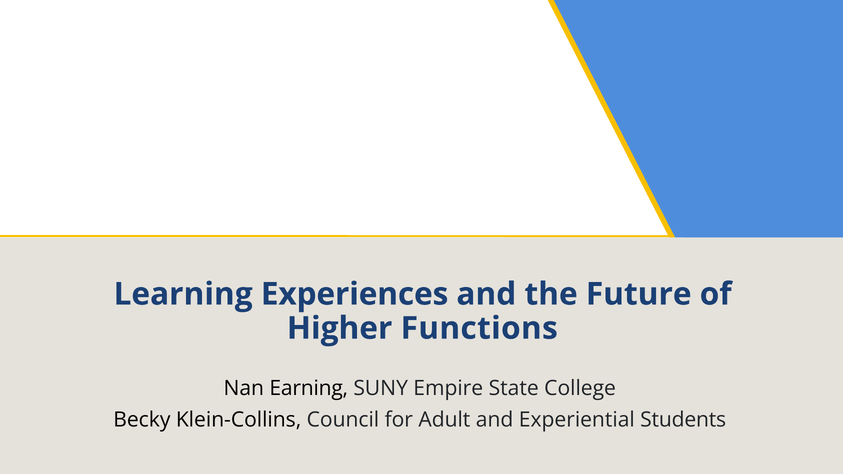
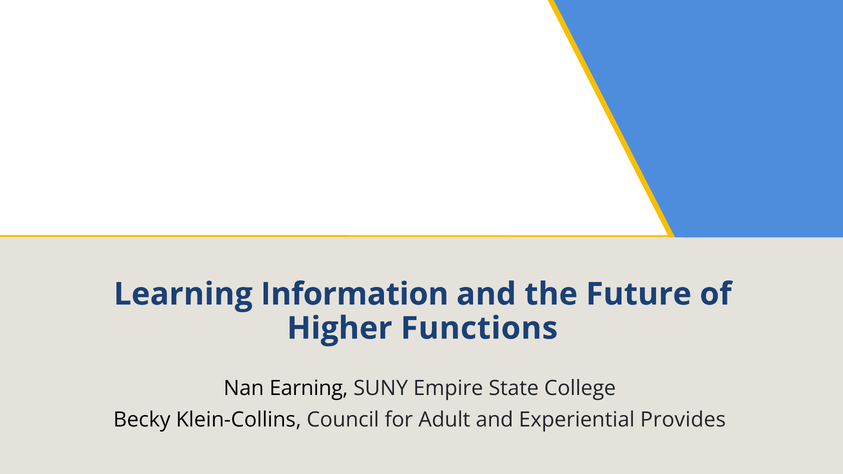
Experiences: Experiences -> Information
Students: Students -> Provides
